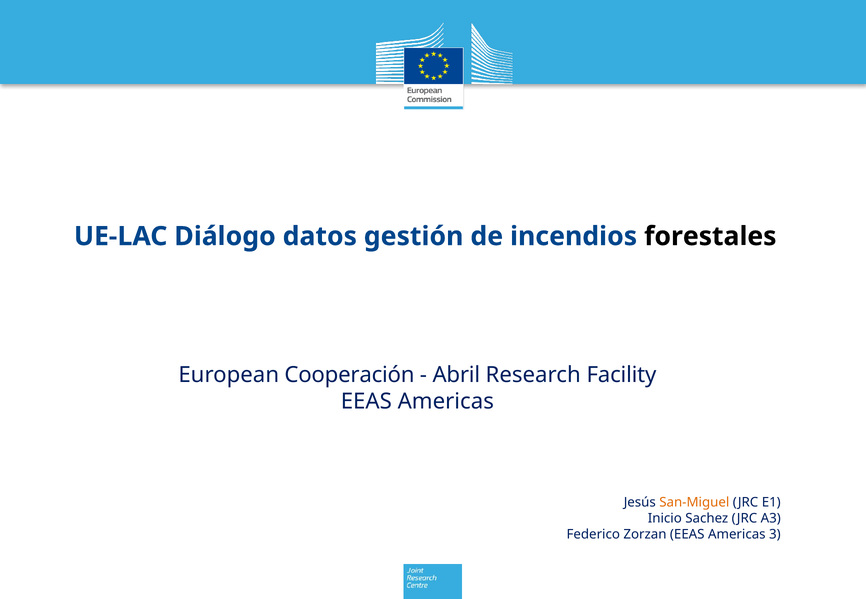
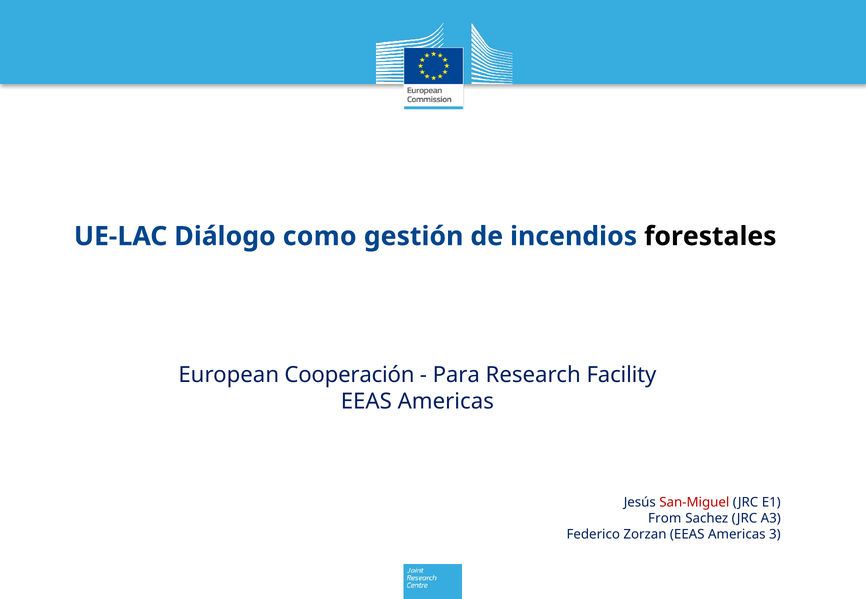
datos: datos -> como
Abril: Abril -> Para
San-Miguel colour: orange -> red
Inicio: Inicio -> From
